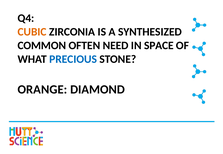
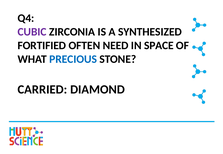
CUBIC colour: orange -> purple
COMMON: COMMON -> FORTIFIED
ORANGE: ORANGE -> CARRIED
